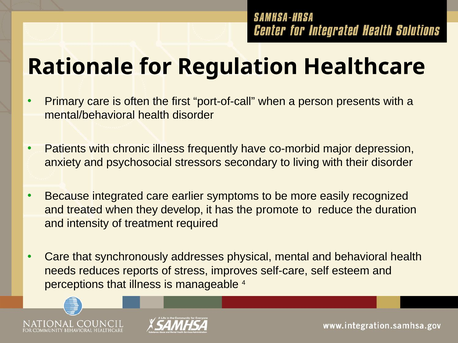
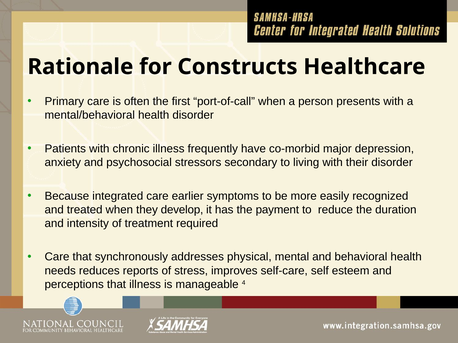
Regulation: Regulation -> Constructs
promote: promote -> payment
